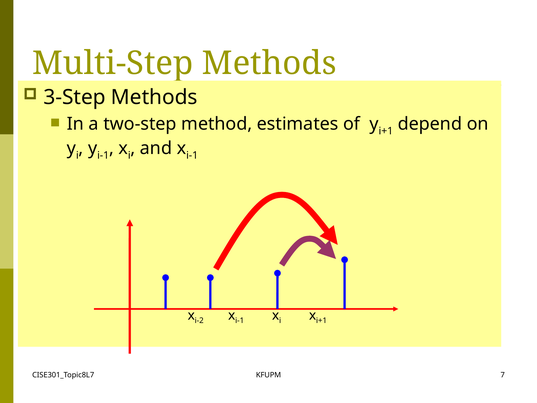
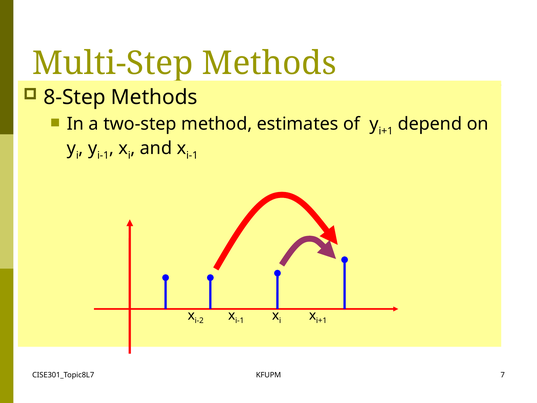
3-Step: 3-Step -> 8-Step
